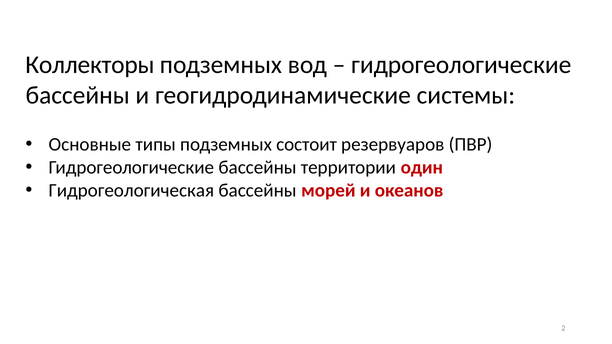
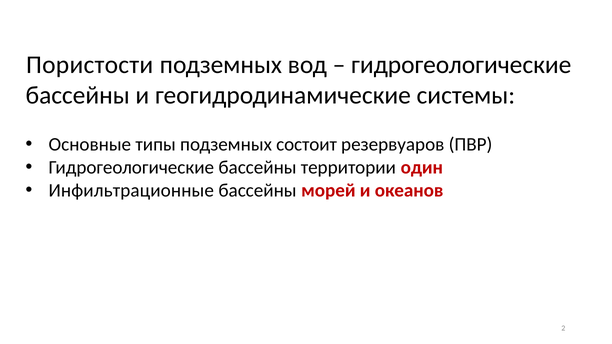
Коллекторы: Коллекторы -> Пористости
Гидрогеологическая: Гидрогеологическая -> Инфильтрационные
